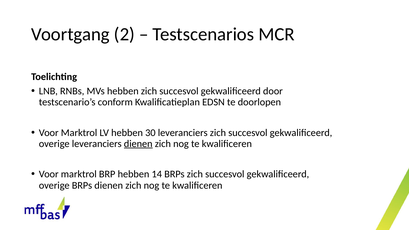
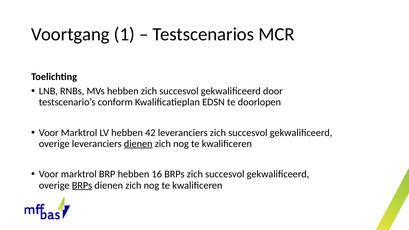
2: 2 -> 1
30: 30 -> 42
14: 14 -> 16
BRPs at (82, 185) underline: none -> present
